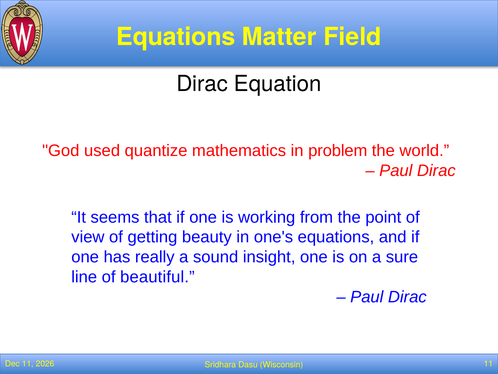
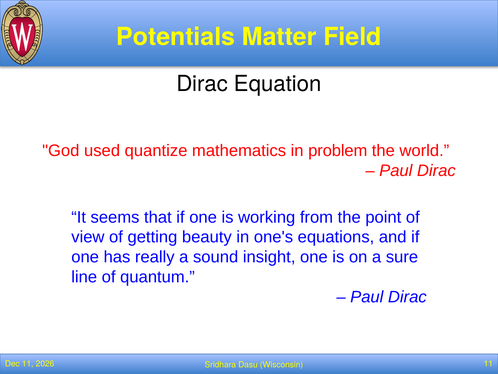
Equations at (176, 37): Equations -> Potentials
beautiful: beautiful -> quantum
